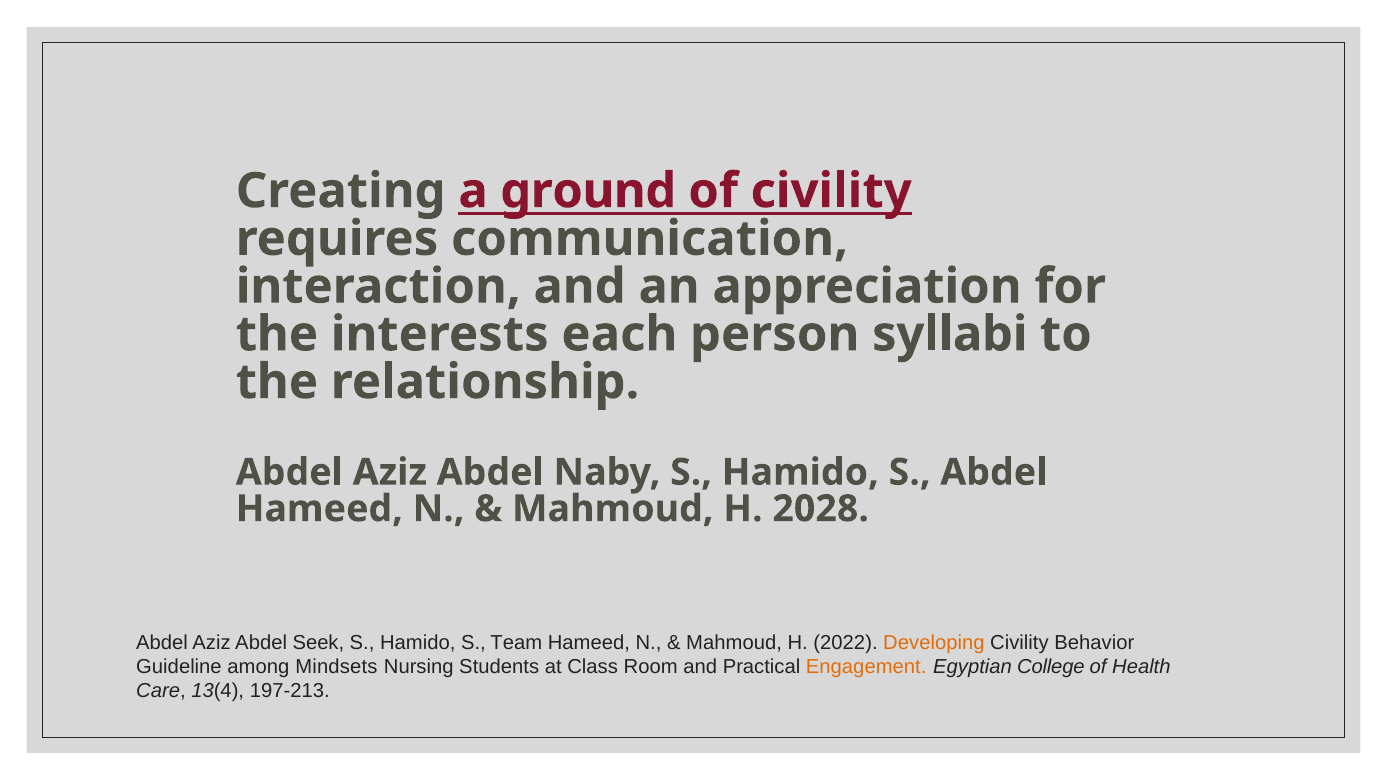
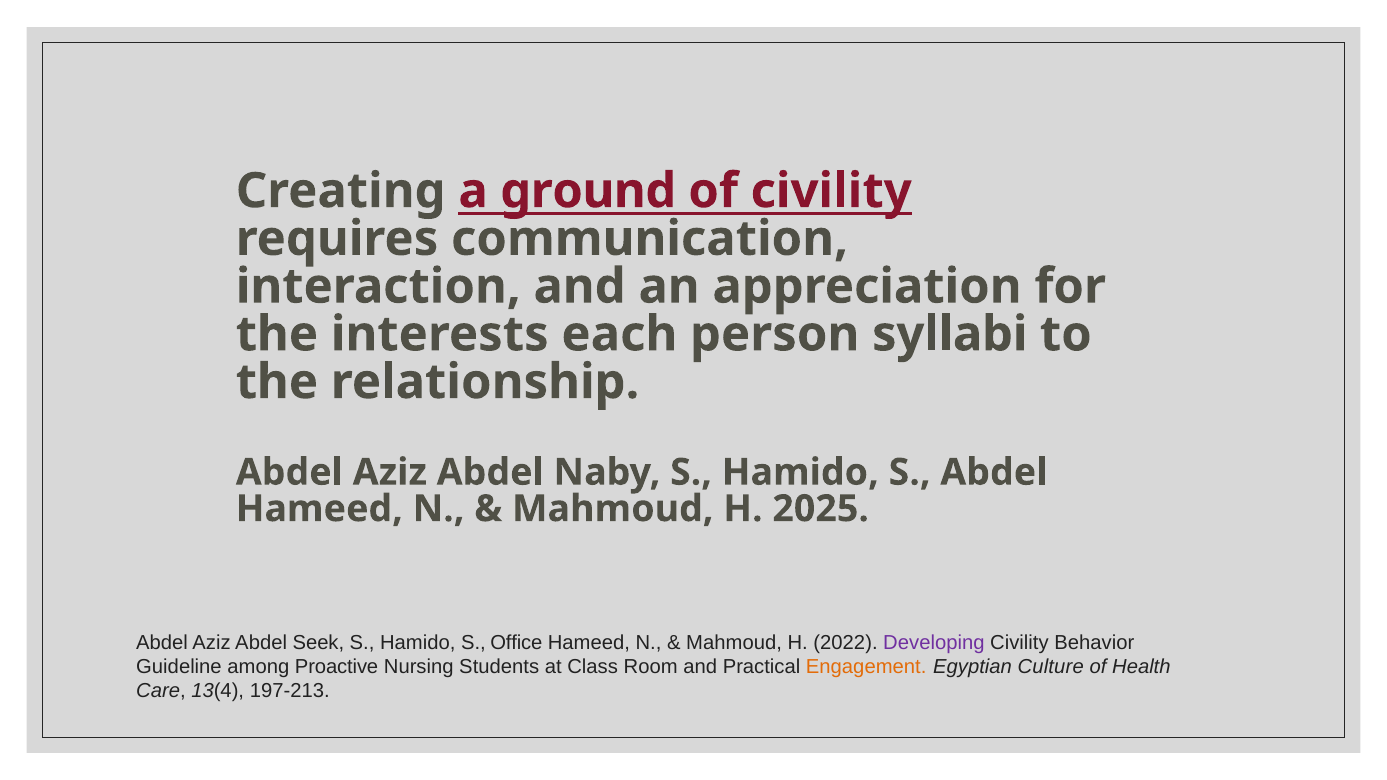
2028: 2028 -> 2025
Team: Team -> Office
Developing colour: orange -> purple
Mindsets: Mindsets -> Proactive
College: College -> Culture
